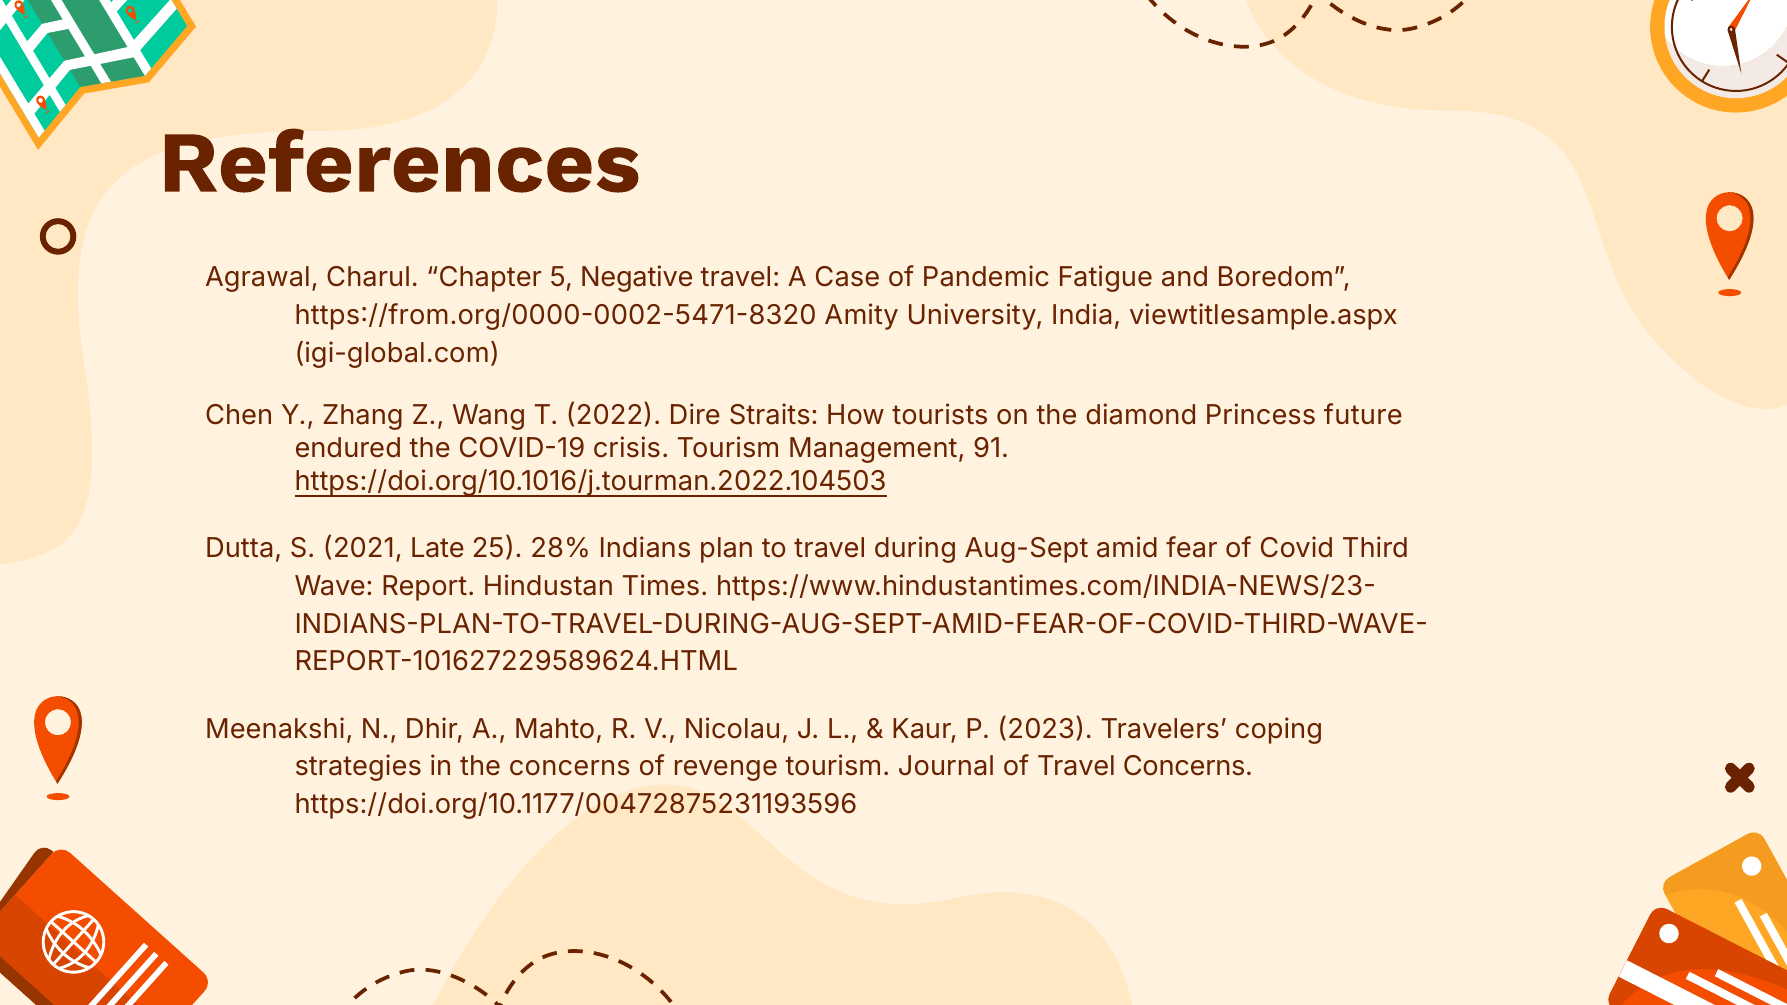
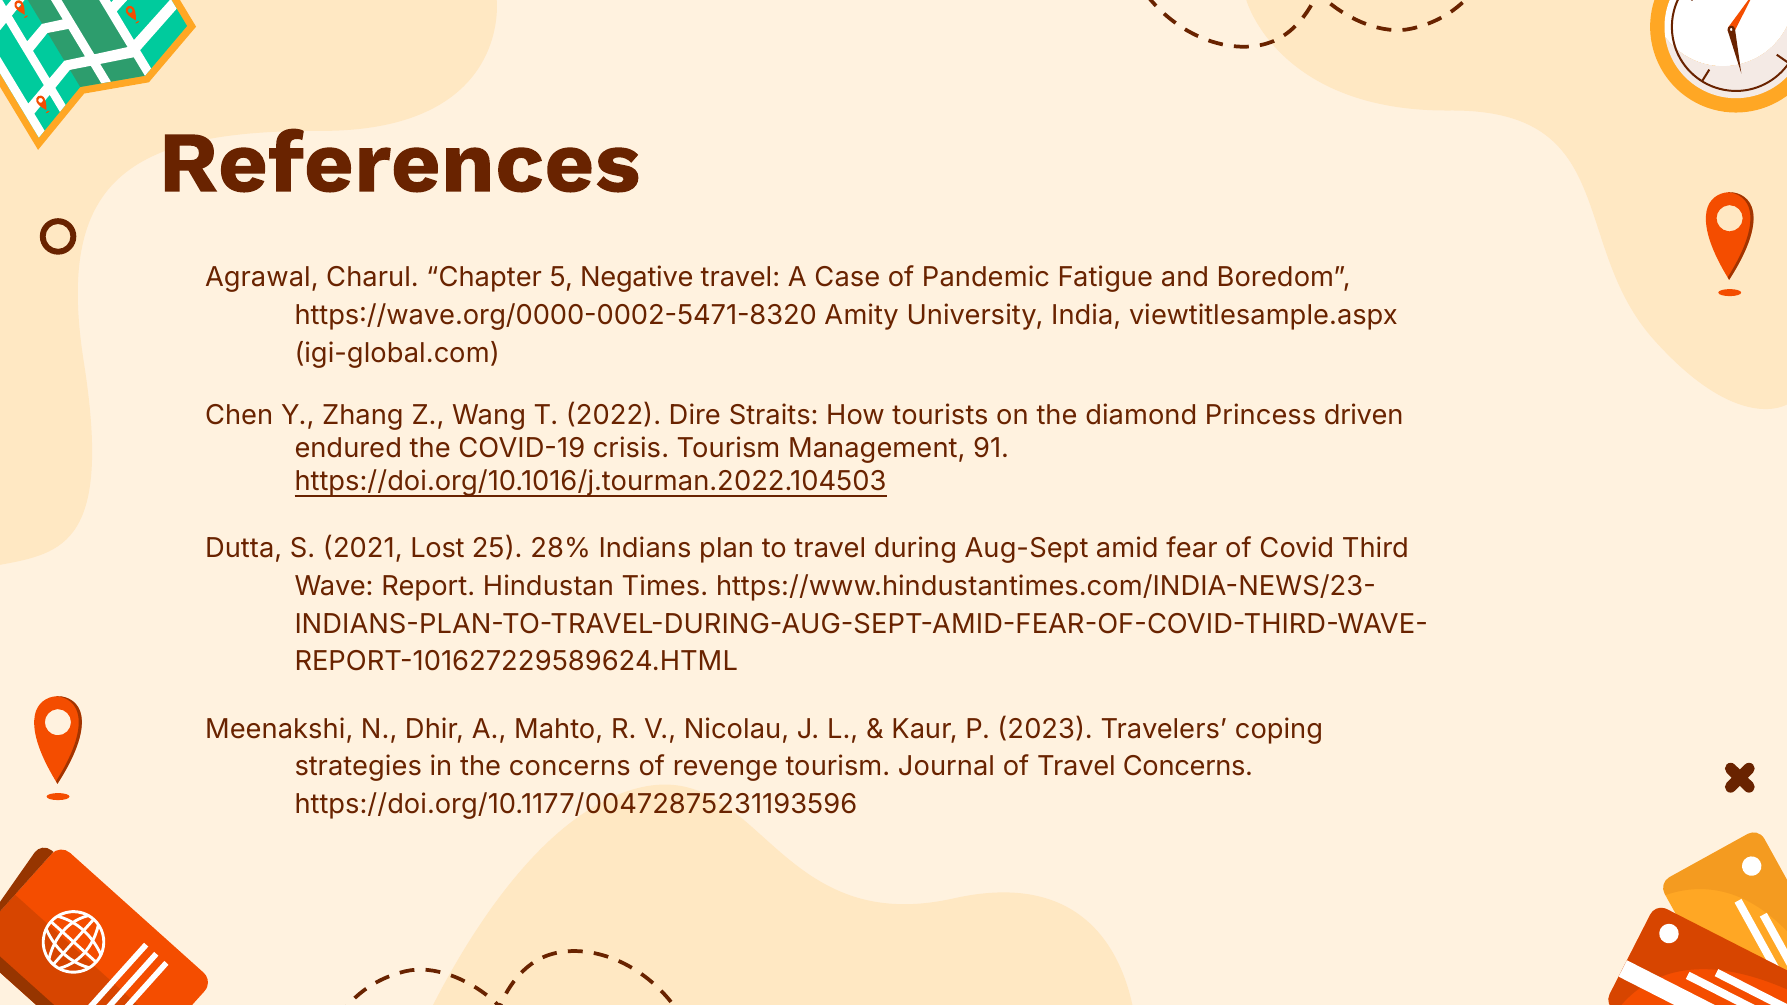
https://from.org/0000-0002-5471-8320: https://from.org/0000-0002-5471-8320 -> https://wave.org/0000-0002-5471-8320
future: future -> driven
Late: Late -> Lost
